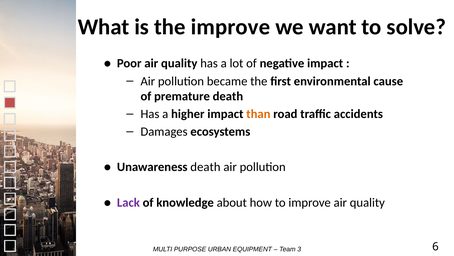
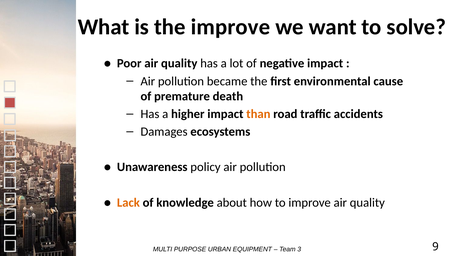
Unawareness death: death -> policy
Lack colour: purple -> orange
6: 6 -> 9
